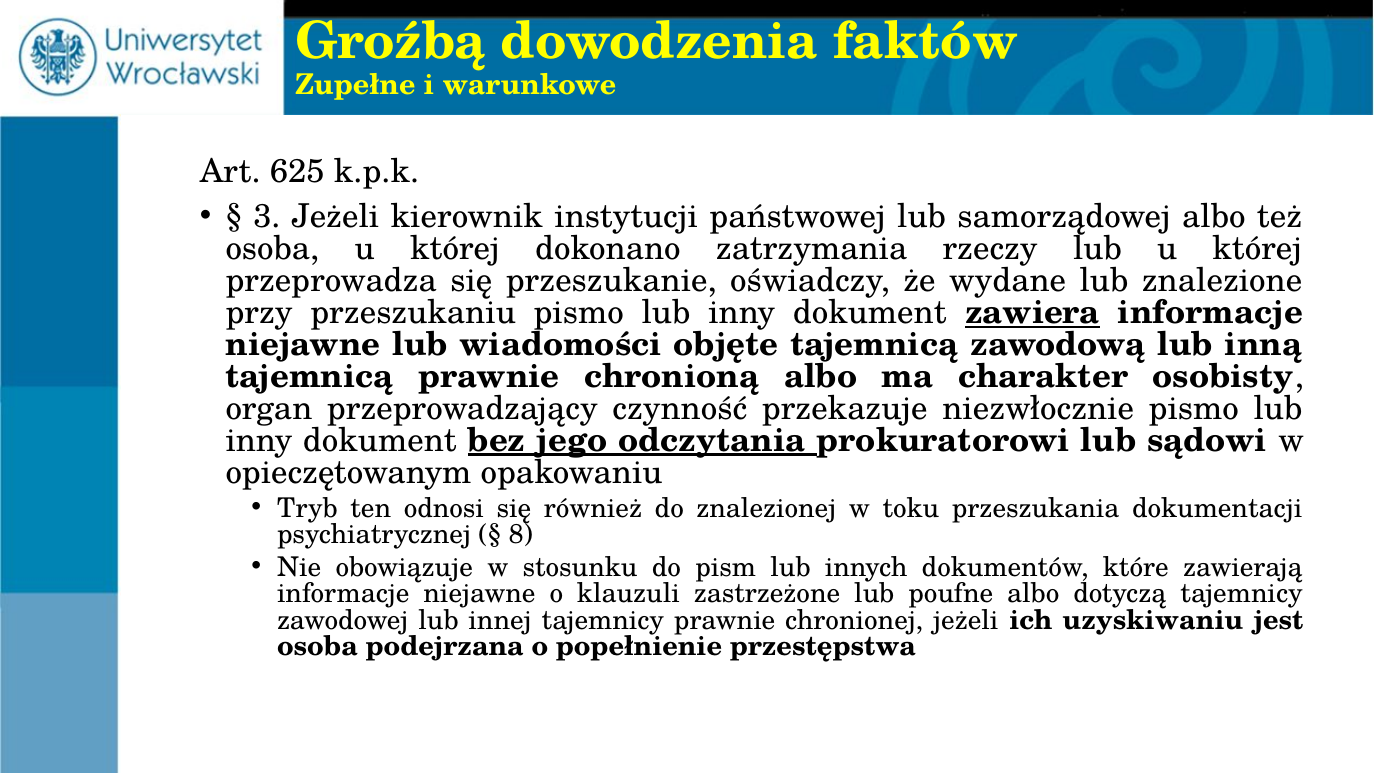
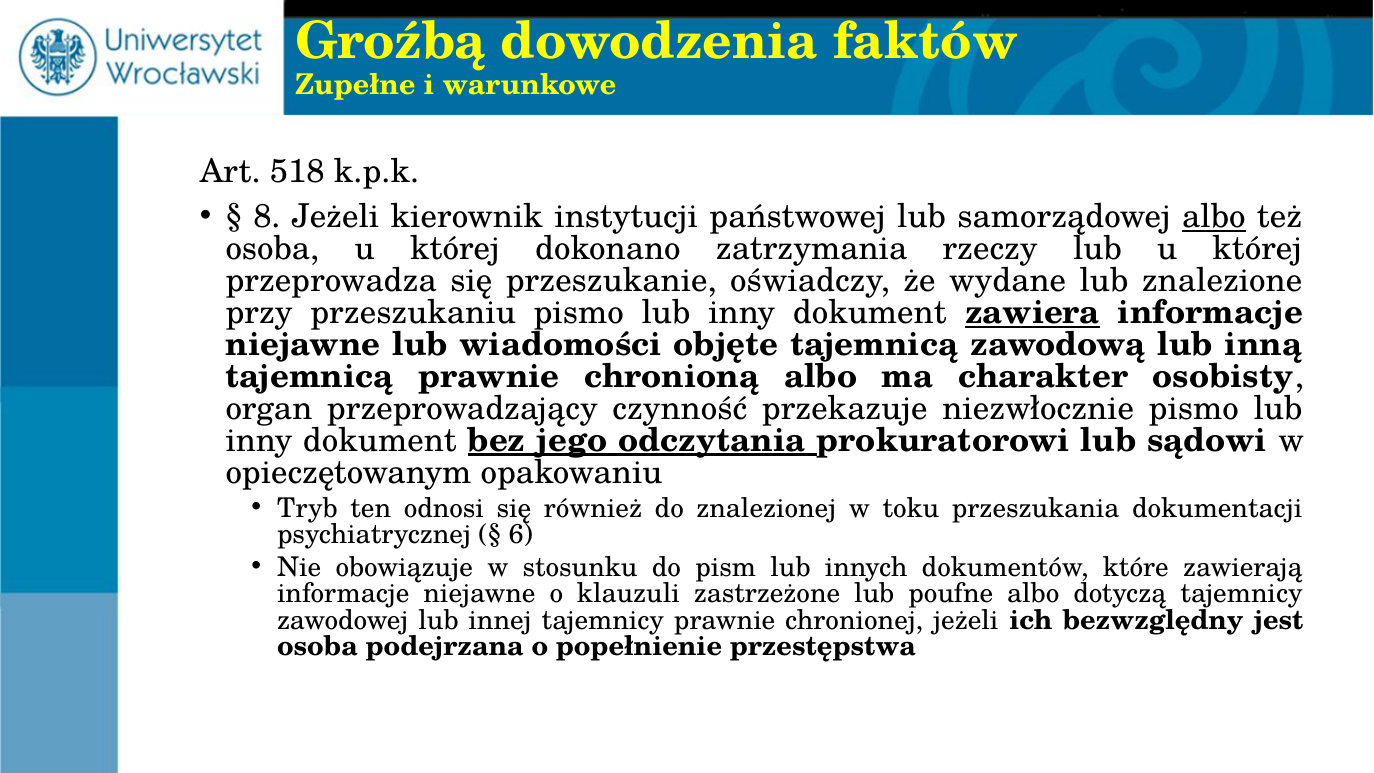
625: 625 -> 518
3: 3 -> 8
albo at (1214, 217) underline: none -> present
8: 8 -> 6
uzyskiwaniu: uzyskiwaniu -> bezwzględny
